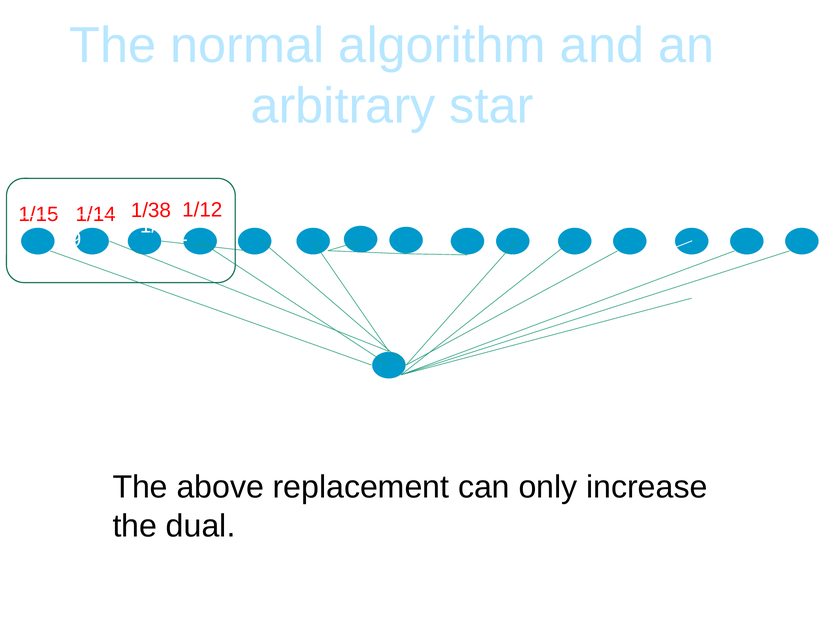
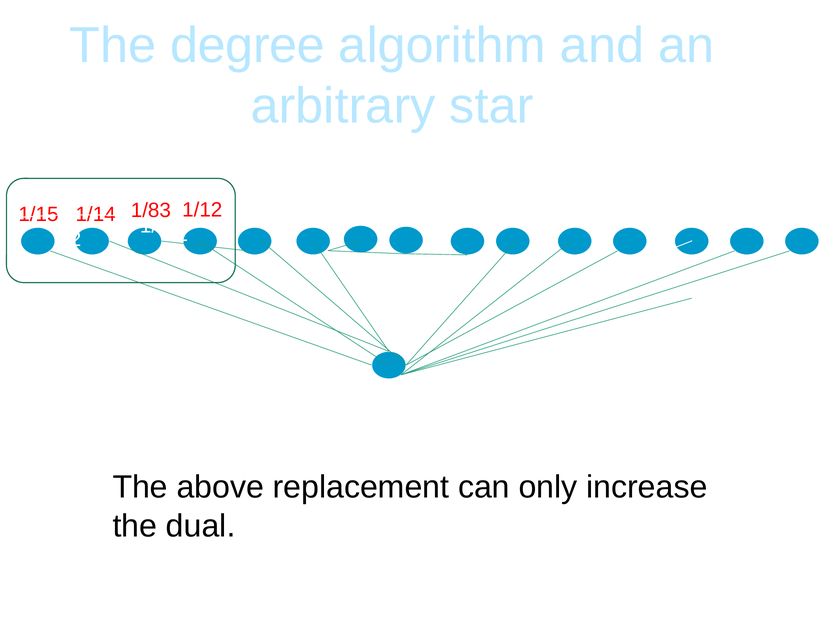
normal: normal -> degree
1/38: 1/38 -> 1/83
/9: /9 -> /2
